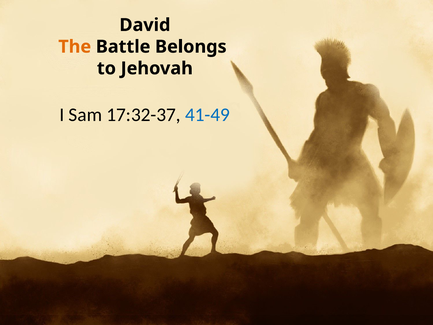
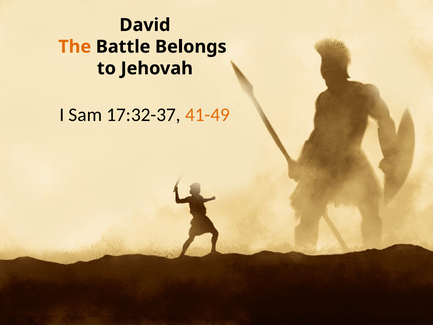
41-49 colour: blue -> orange
